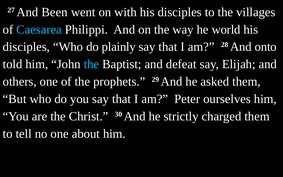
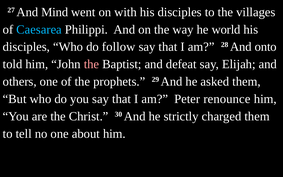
Been: Been -> Mind
plainly: plainly -> follow
the at (91, 64) colour: light blue -> pink
ourselves: ourselves -> renounce
